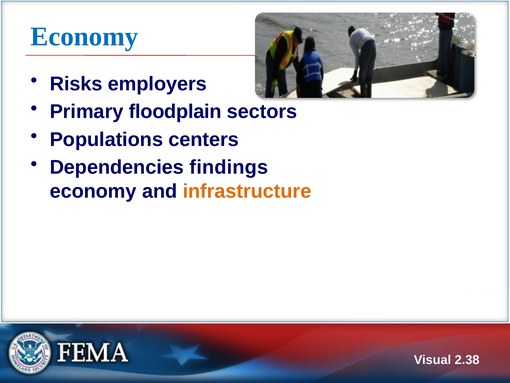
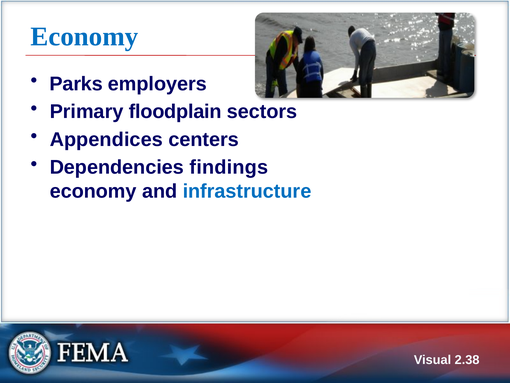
Risks: Risks -> Parks
Populations: Populations -> Appendices
infrastructure colour: orange -> blue
